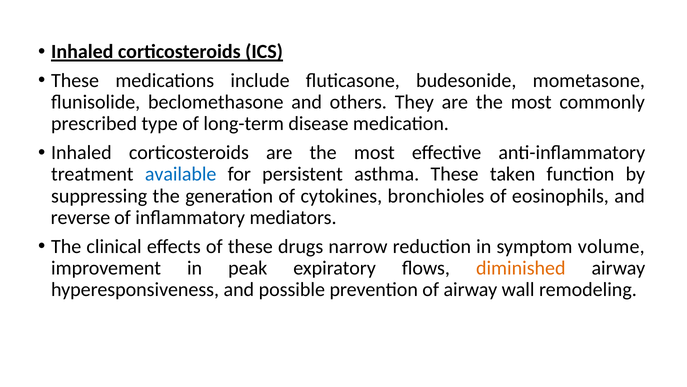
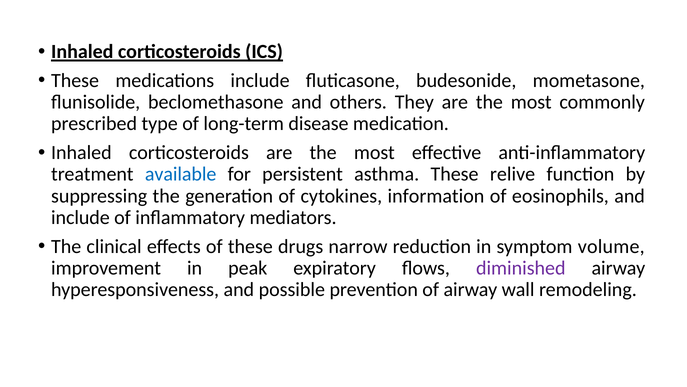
taken: taken -> relive
bronchioles: bronchioles -> information
reverse at (80, 217): reverse -> include
diminished colour: orange -> purple
